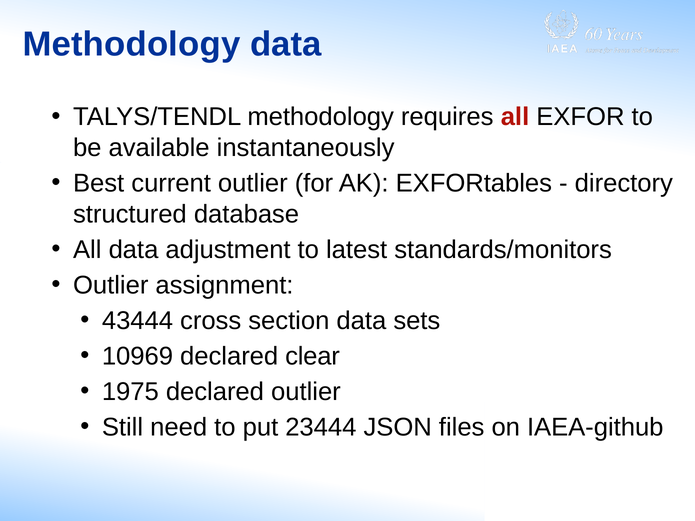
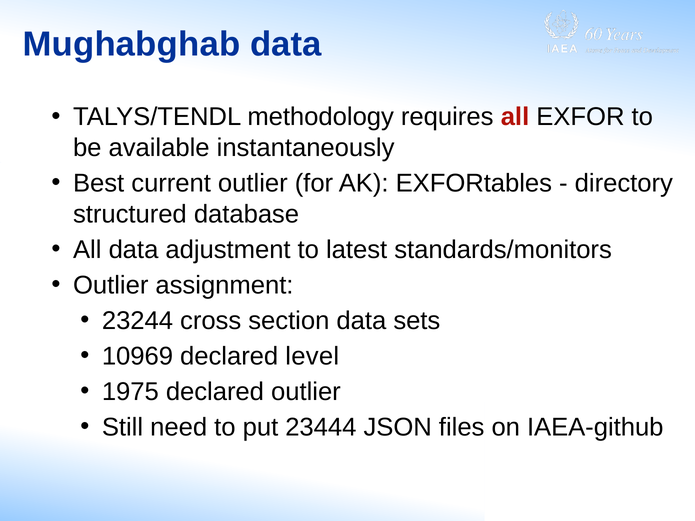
Methodology at (131, 44): Methodology -> Mughabghab
43444: 43444 -> 23244
clear: clear -> level
